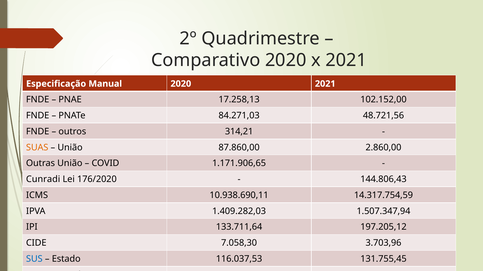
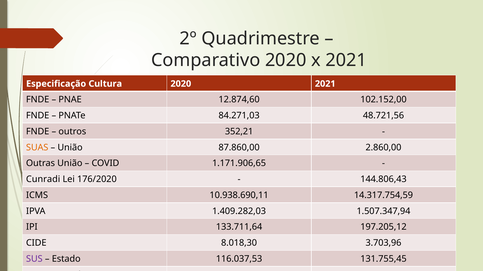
Manual: Manual -> Cultura
17.258,13: 17.258,13 -> 12.874,60
314,21: 314,21 -> 352,21
7.058,30: 7.058,30 -> 8.018,30
SUS colour: blue -> purple
